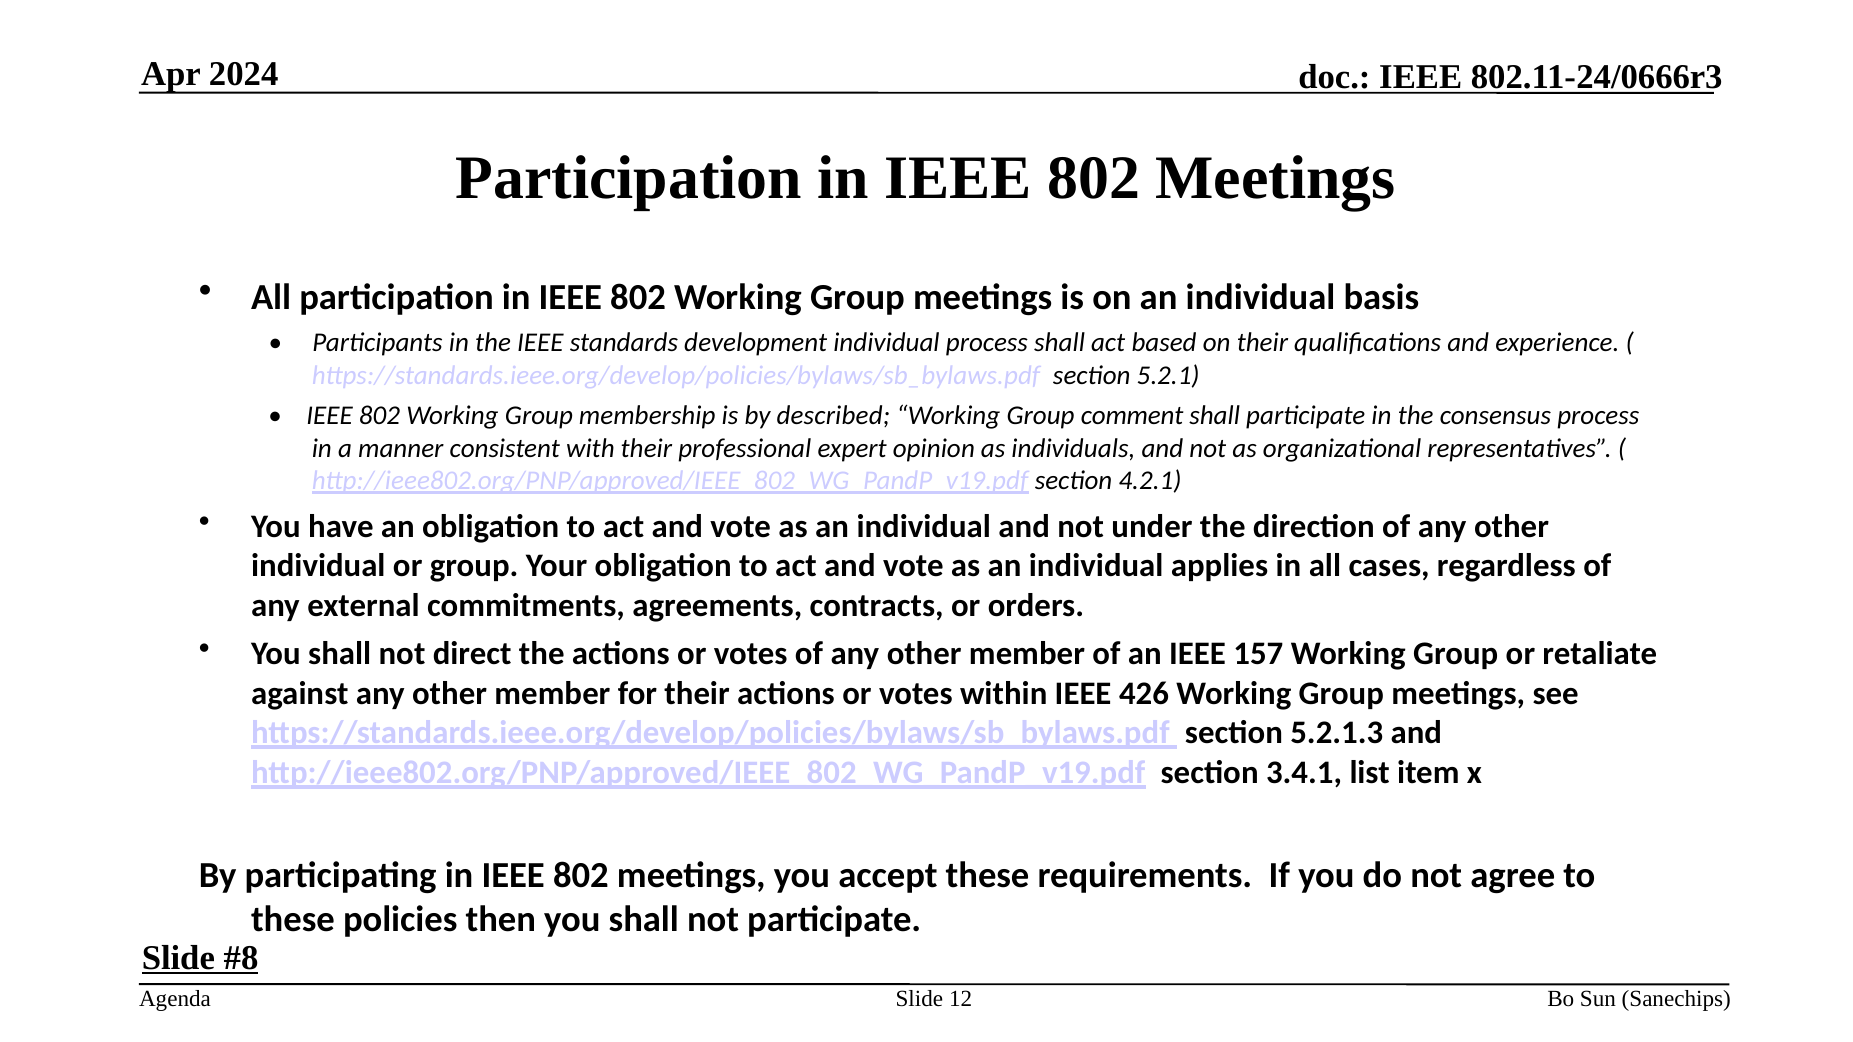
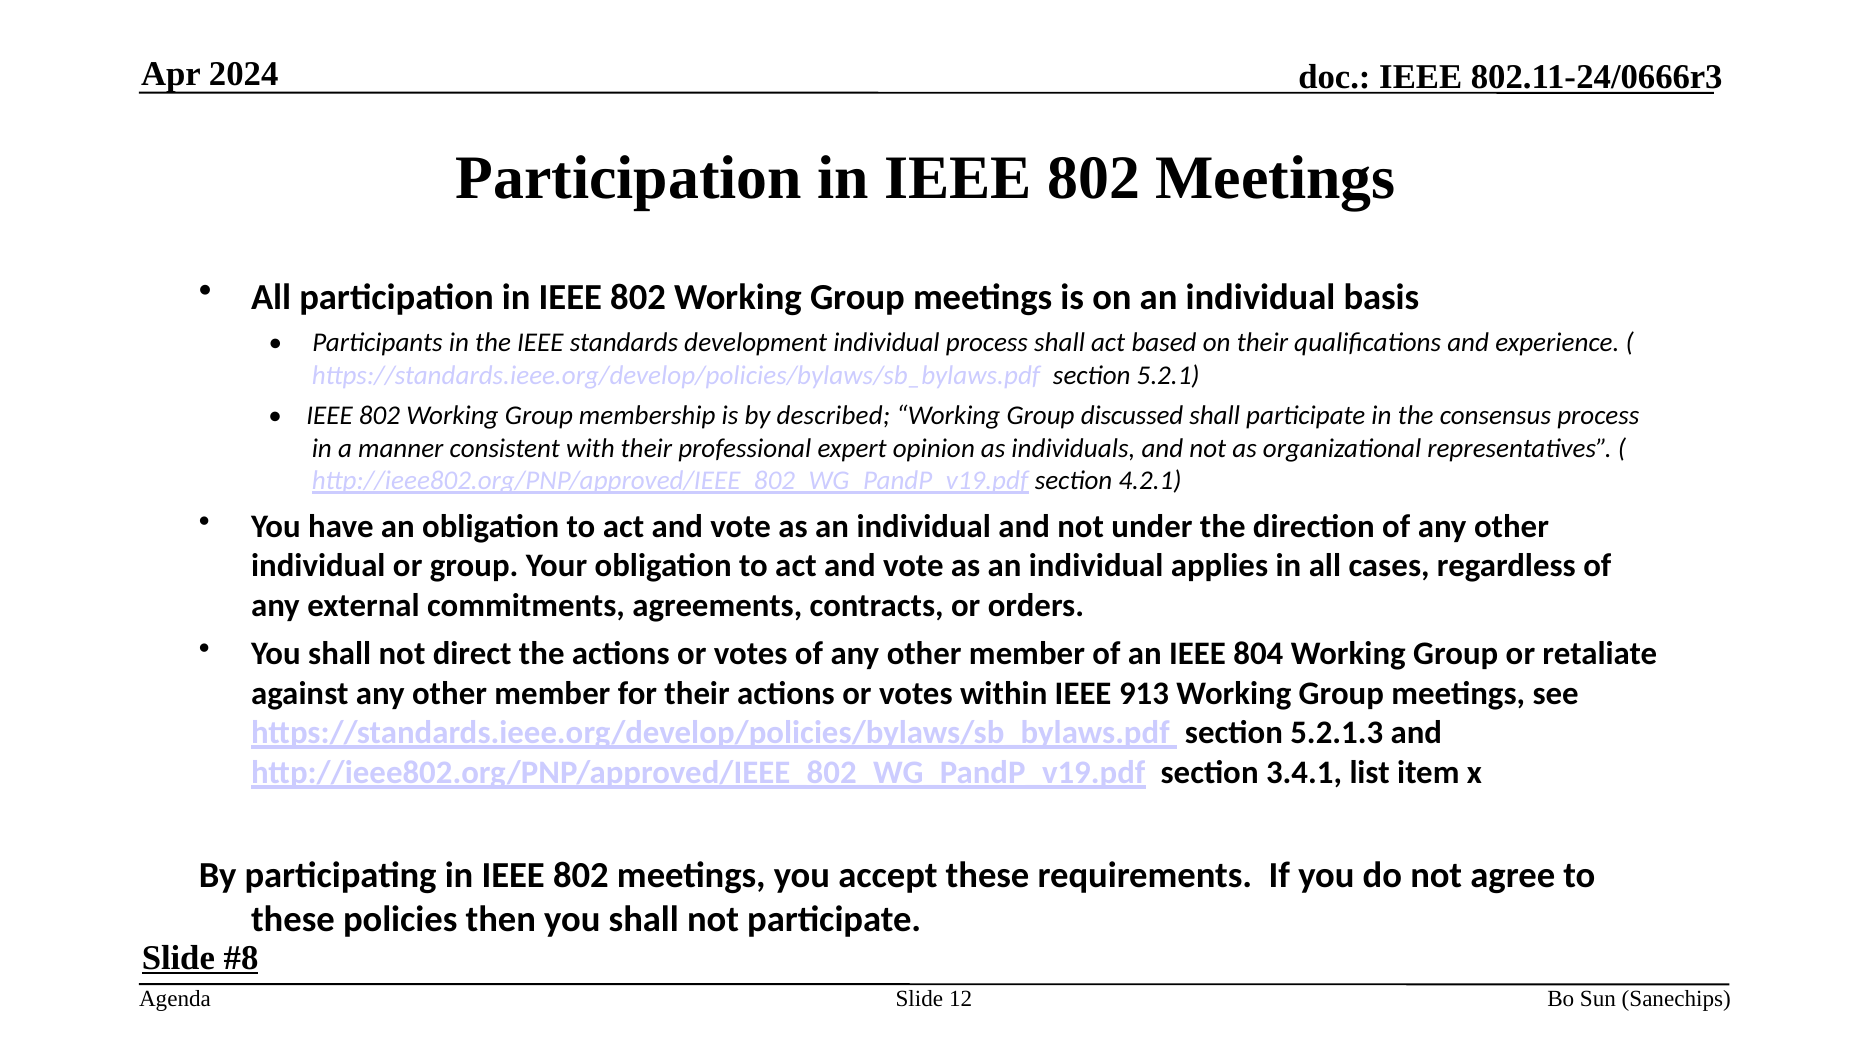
comment: comment -> discussed
157: 157 -> 804
426: 426 -> 913
